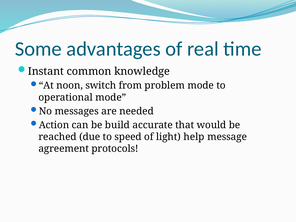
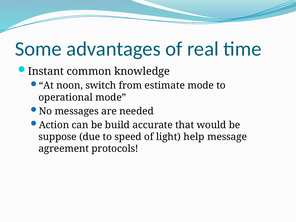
problem: problem -> estimate
reached: reached -> suppose
